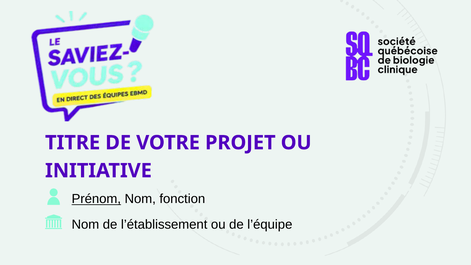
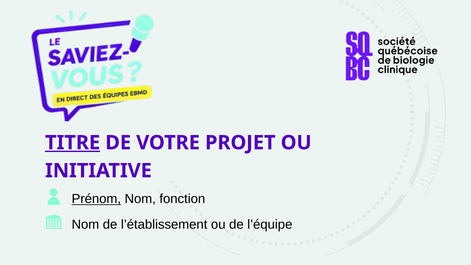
TITRE underline: none -> present
